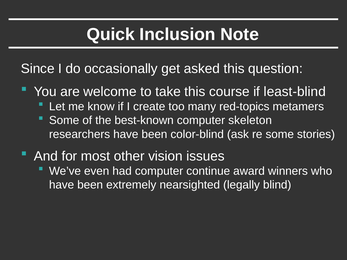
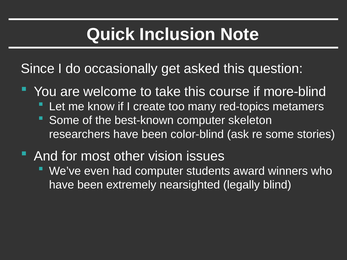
least-blind: least-blind -> more-blind
continue: continue -> students
